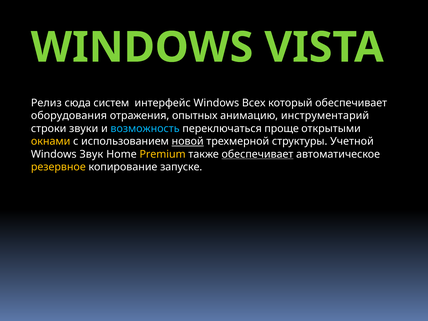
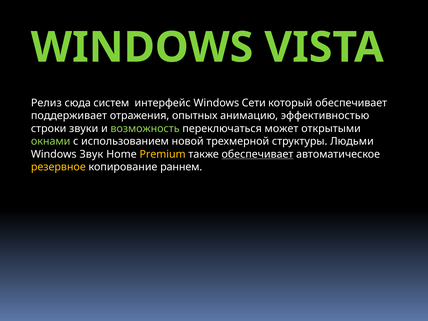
Всех: Всех -> Сети
оборудования: оборудования -> поддерживает
инструментарий: инструментарий -> эффективностью
возможность colour: light blue -> light green
проще: проще -> может
окнами colour: yellow -> light green
новой underline: present -> none
Учетной: Учетной -> Людьми
запуске: запуске -> раннем
